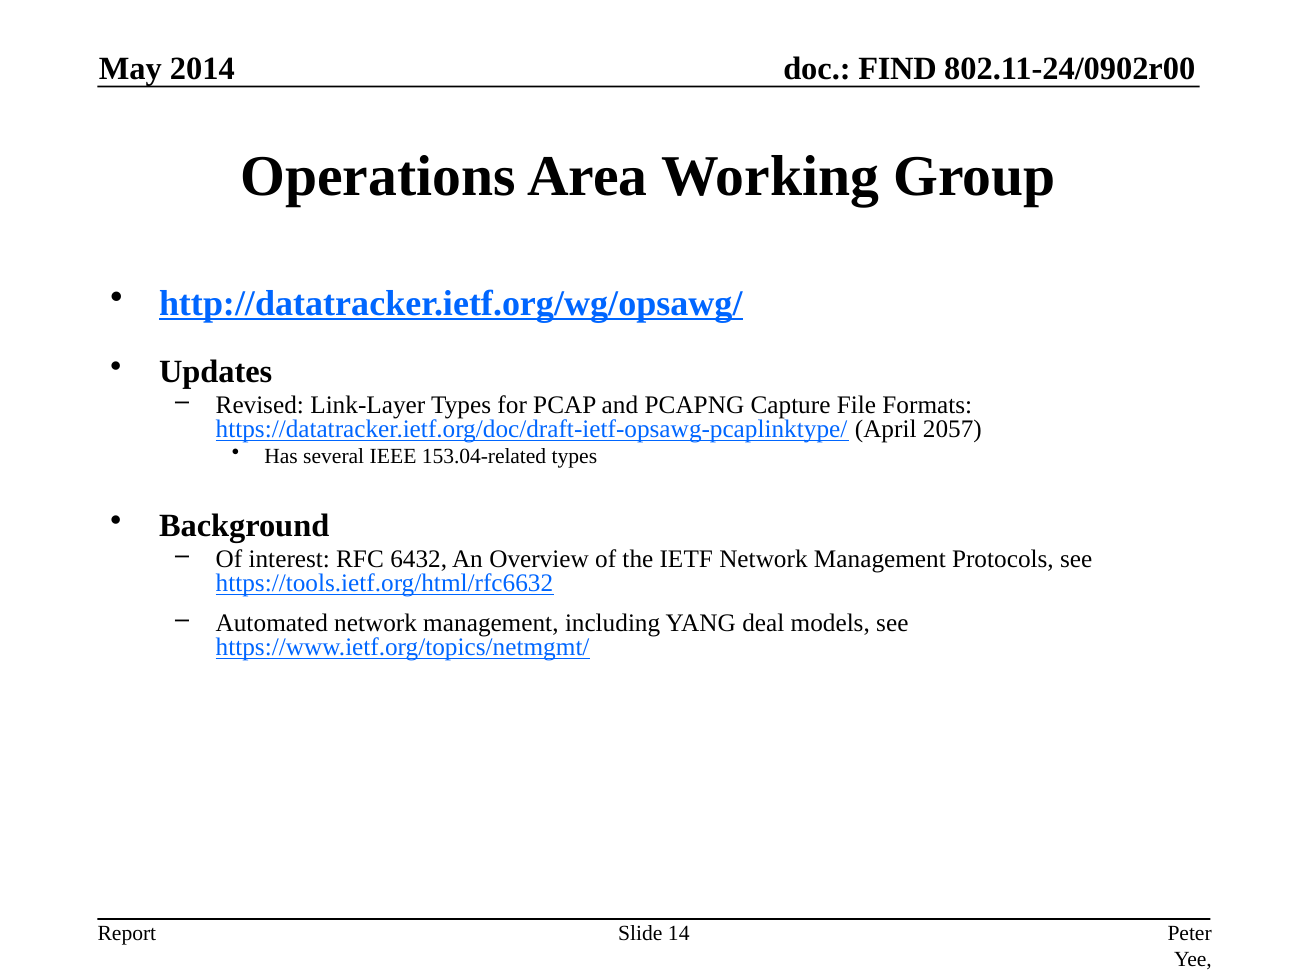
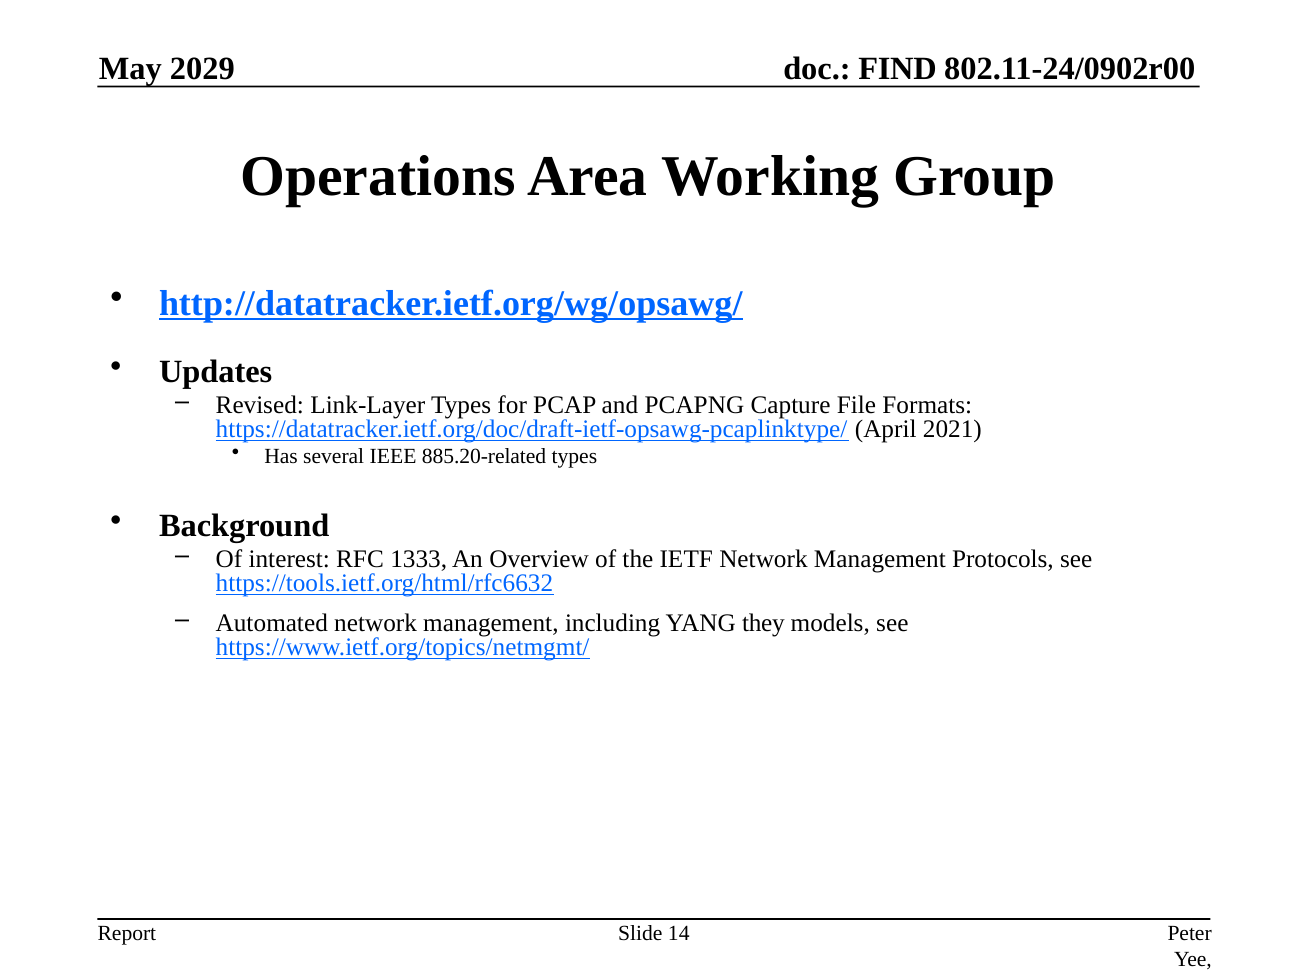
2014: 2014 -> 2029
2057: 2057 -> 2021
153.04-related: 153.04-related -> 885.20-related
6432: 6432 -> 1333
deal: deal -> they
